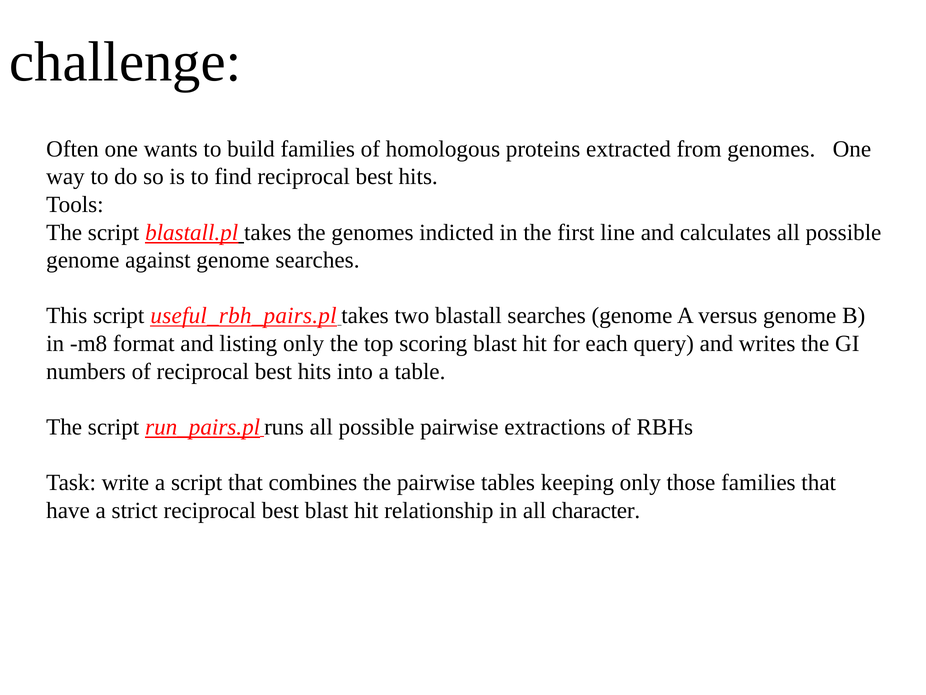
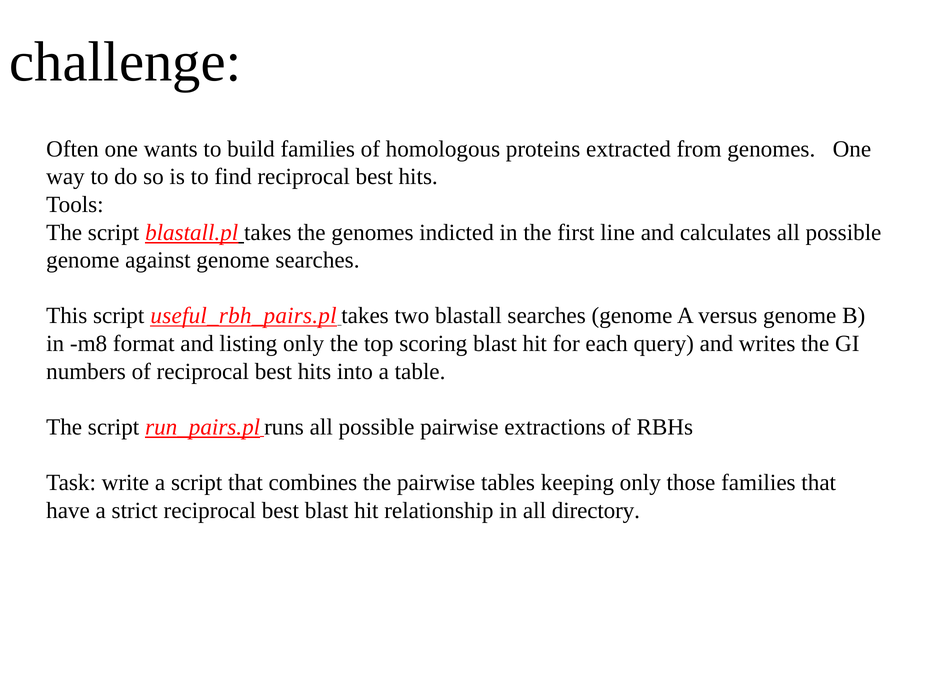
character: character -> directory
